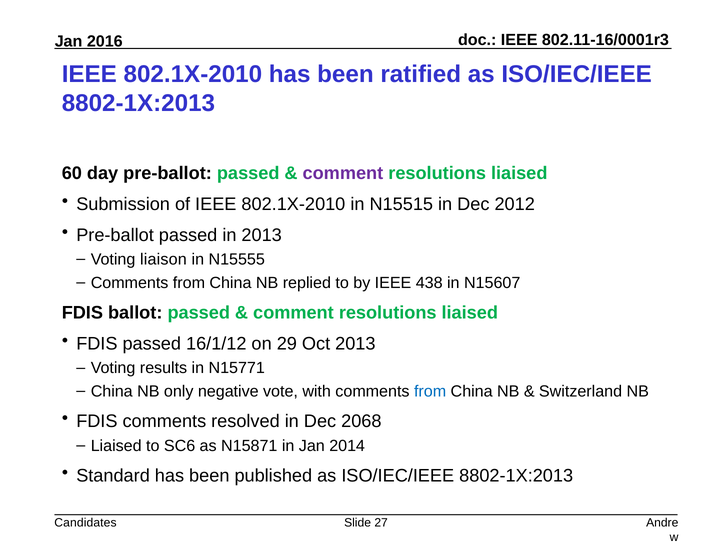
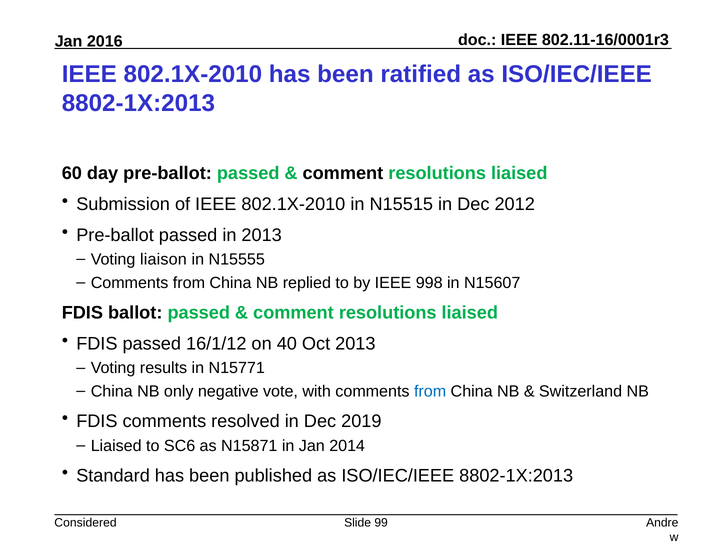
comment at (343, 173) colour: purple -> black
438: 438 -> 998
29: 29 -> 40
2068: 2068 -> 2019
Candidates: Candidates -> Considered
27: 27 -> 99
